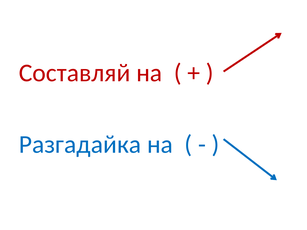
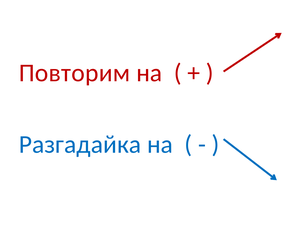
Составляй: Составляй -> Повторим
